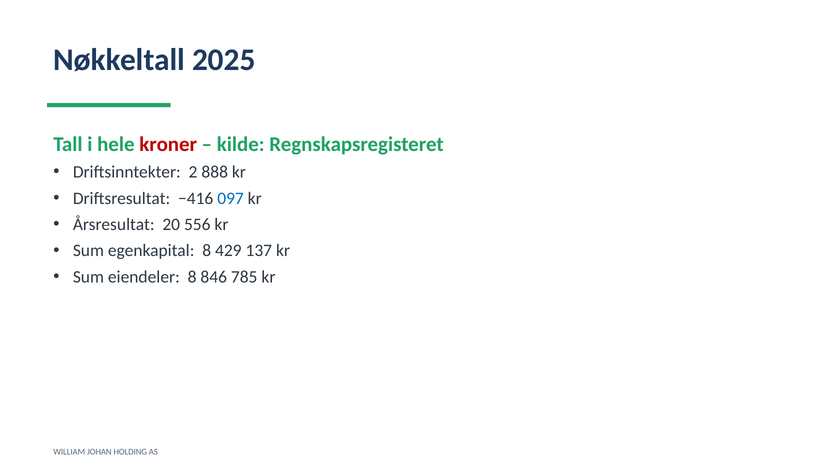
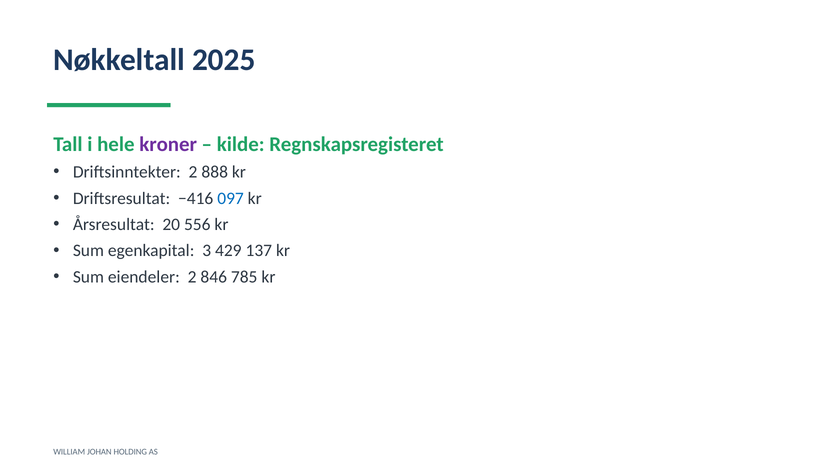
kroner colour: red -> purple
egenkapital 8: 8 -> 3
eiendeler 8: 8 -> 2
